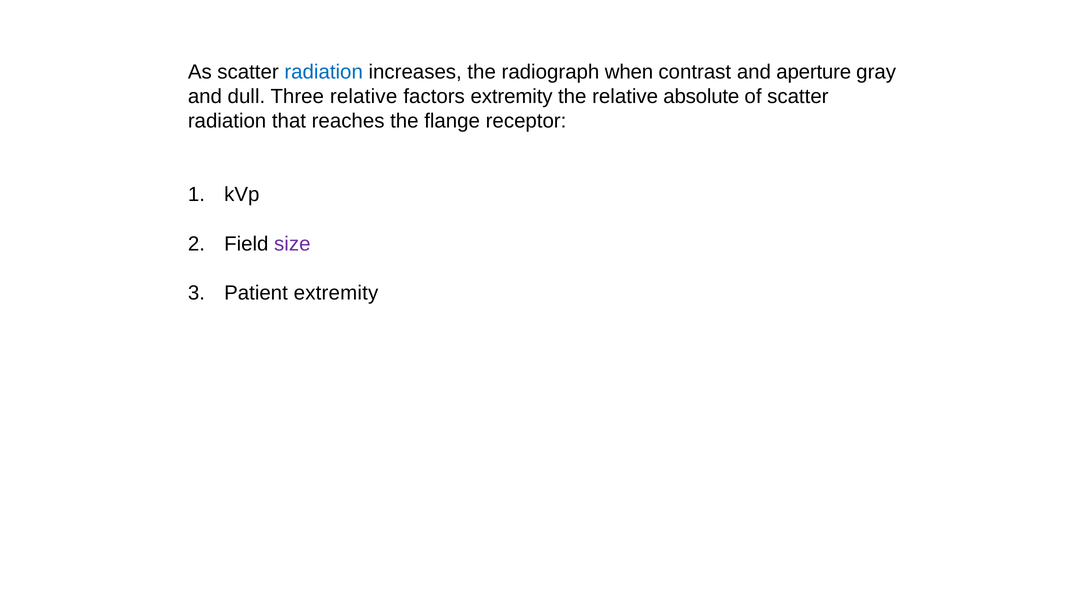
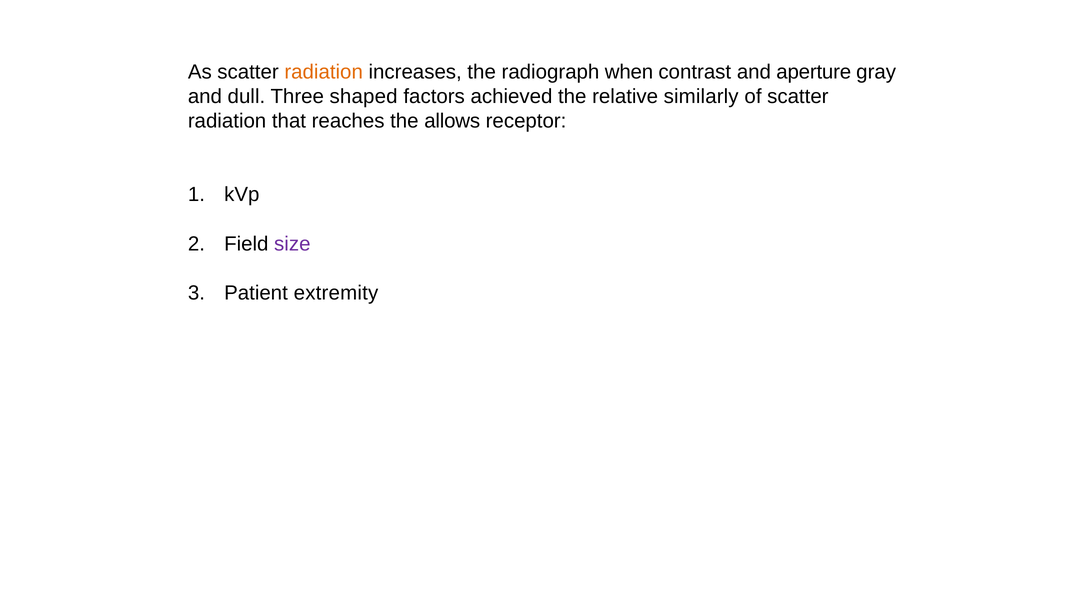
radiation at (324, 72) colour: blue -> orange
Three relative: relative -> shaped
factors extremity: extremity -> achieved
absolute: absolute -> similarly
flange: flange -> allows
